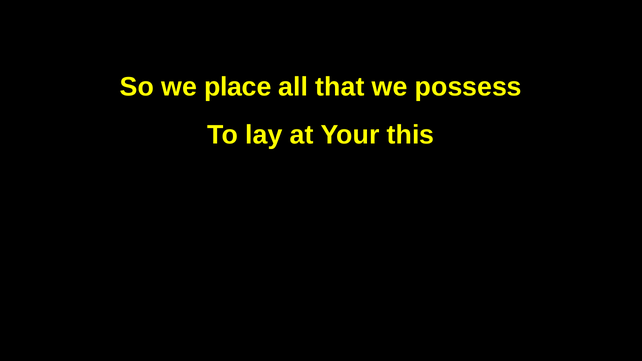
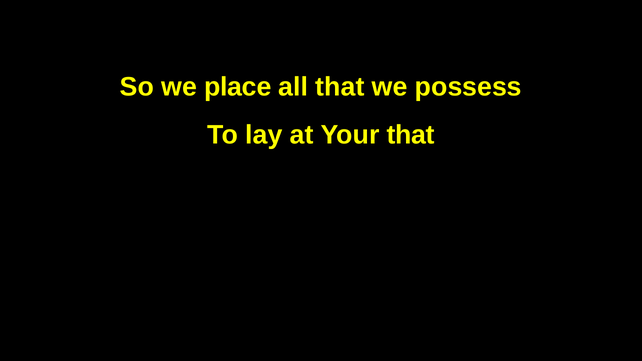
Your this: this -> that
